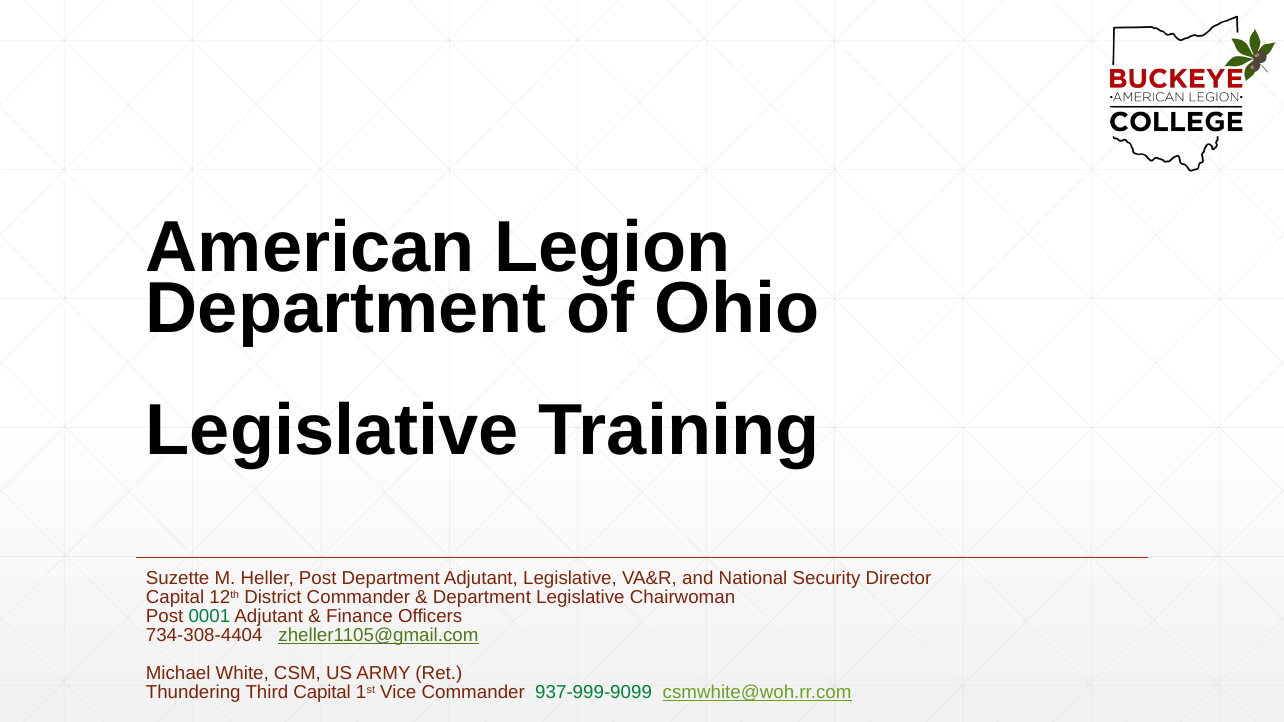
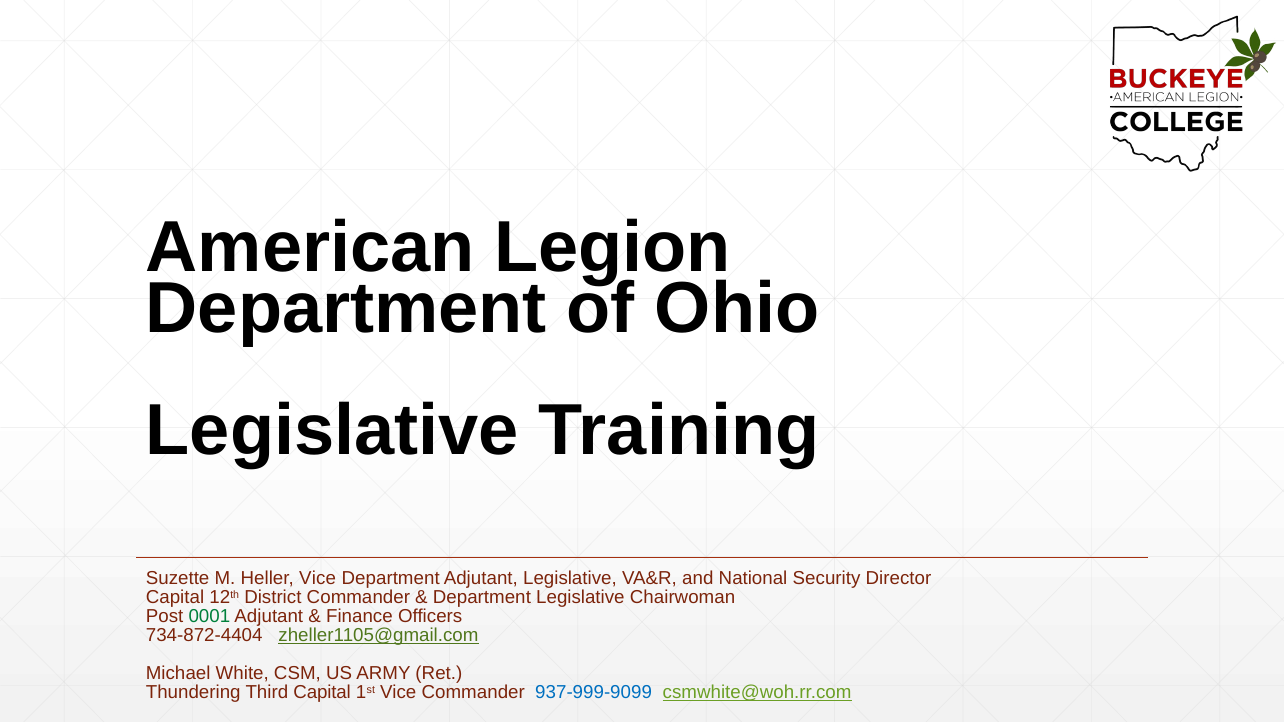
Heller Post: Post -> Vice
734-308-4404: 734-308-4404 -> 734-872-4404
937-999-9099 colour: green -> blue
